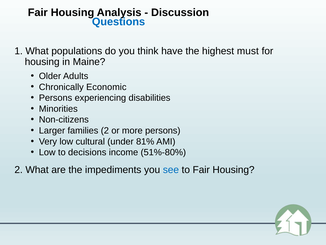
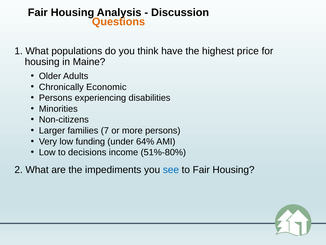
Questions colour: blue -> orange
must: must -> price
families 2: 2 -> 7
cultural: cultural -> funding
81%: 81% -> 64%
